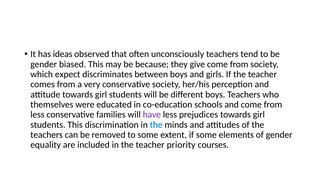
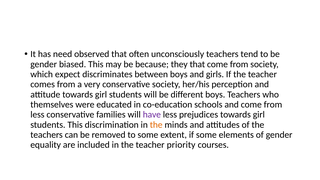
ideas: ideas -> need
they give: give -> that
the at (156, 125) colour: blue -> orange
